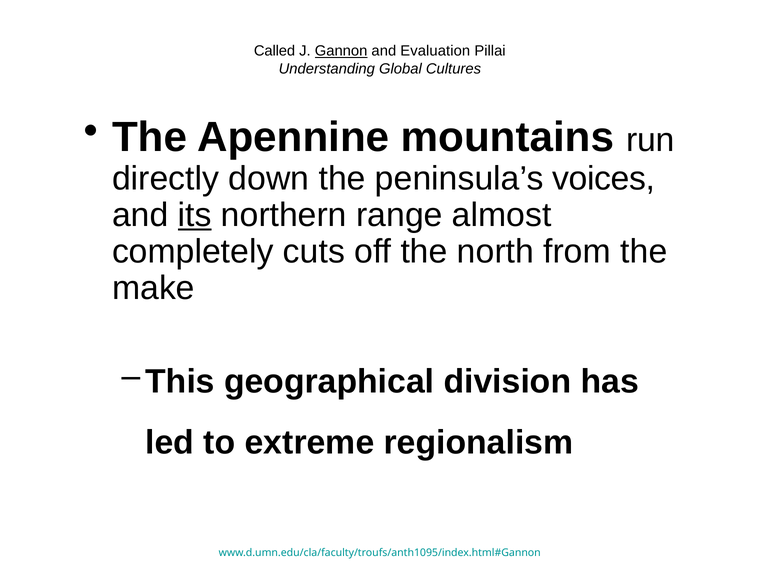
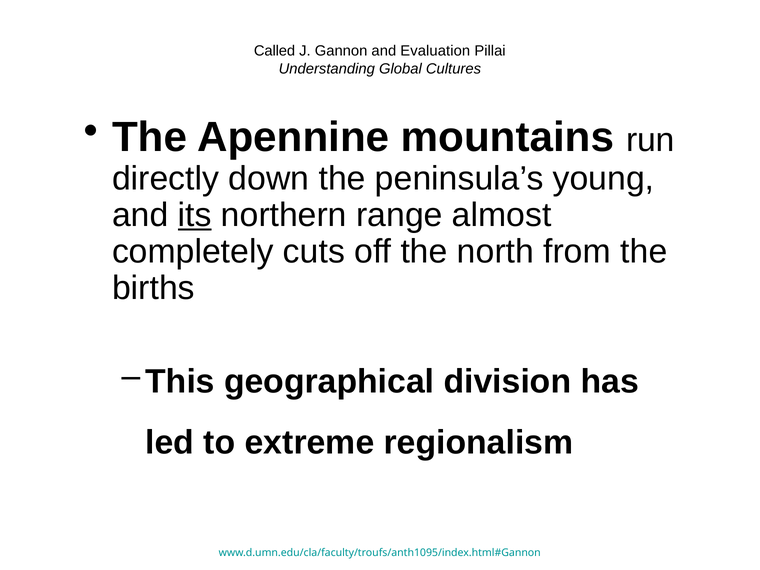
Gannon underline: present -> none
voices: voices -> young
make: make -> births
